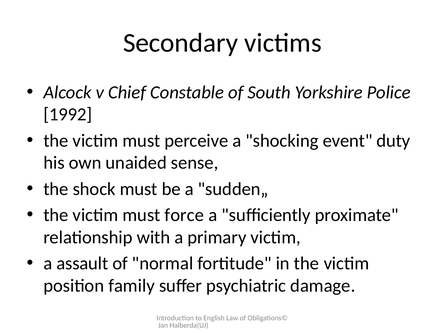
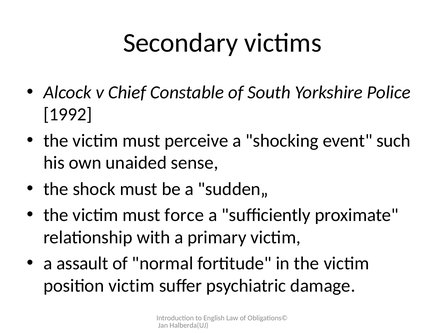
duty: duty -> such
position family: family -> victim
